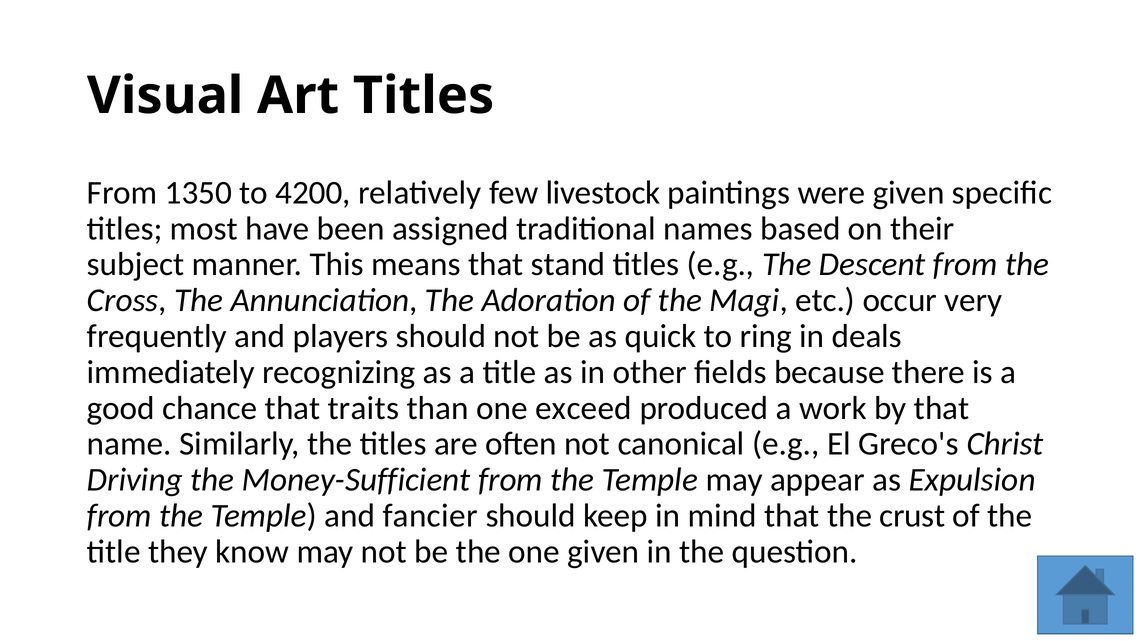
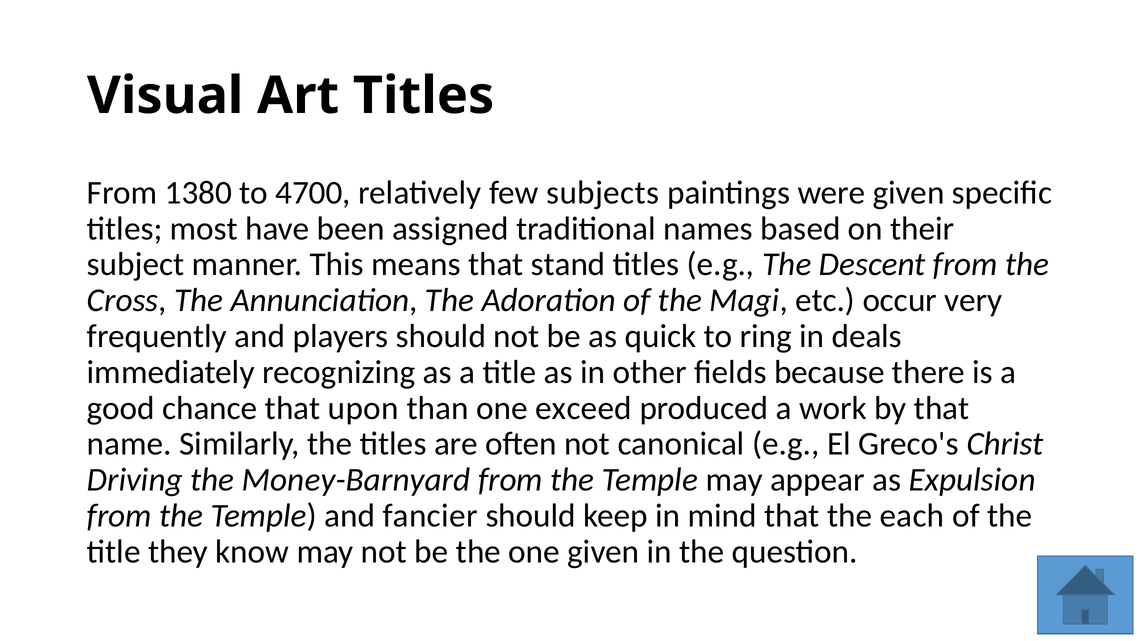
1350: 1350 -> 1380
4200: 4200 -> 4700
livestock: livestock -> subjects
traits: traits -> upon
Money-Sufficient: Money-Sufficient -> Money-Barnyard
crust: crust -> each
